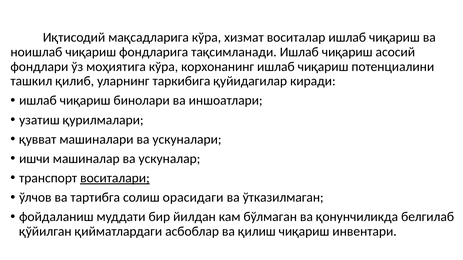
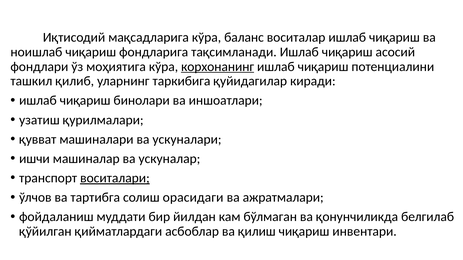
хизмат: хизмат -> баланс
корхонанинг underline: none -> present
ўтказилмаган: ўтказилмаган -> ажратмалари
